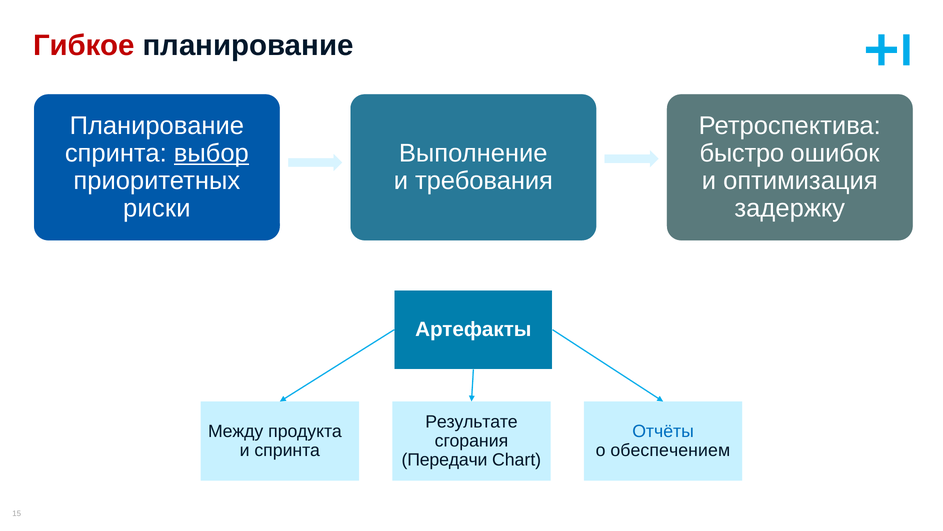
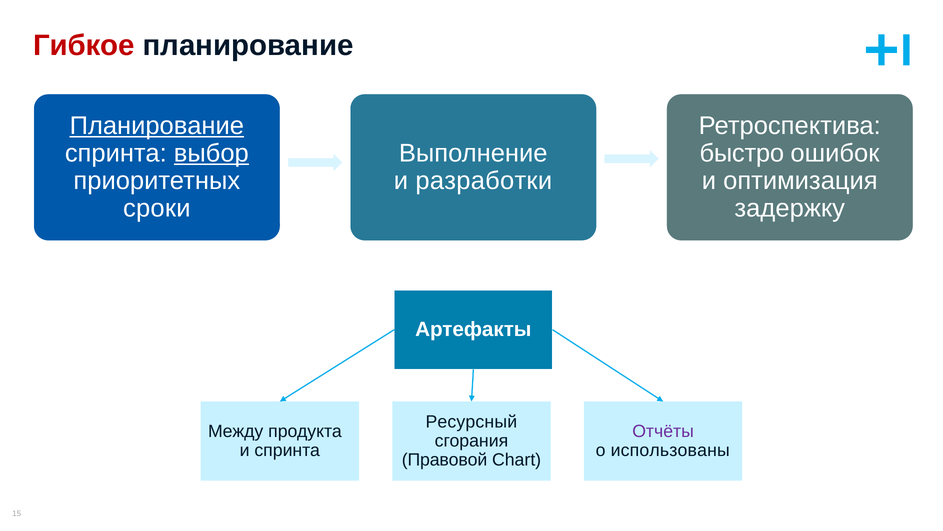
Планирование at (157, 126) underline: none -> present
требования: требования -> разработки
риски: риски -> сроки
Результате: Результате -> Ресурсный
Отчёты colour: blue -> purple
обеспечением: обеспечением -> использованы
Передачи: Передачи -> Правовой
